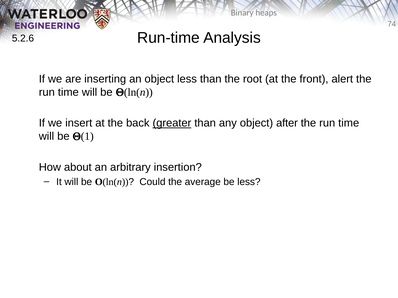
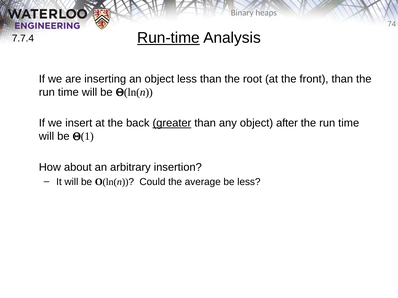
Run-time underline: none -> present
5.2.6: 5.2.6 -> 7.7.4
front alert: alert -> than
